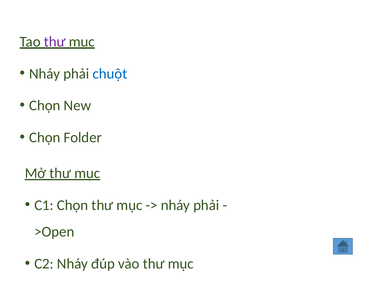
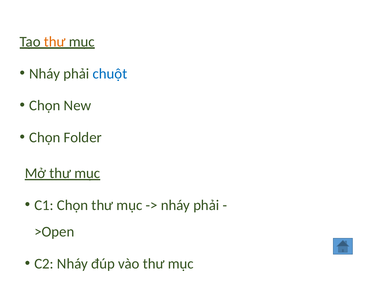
thư at (55, 42) colour: purple -> orange
